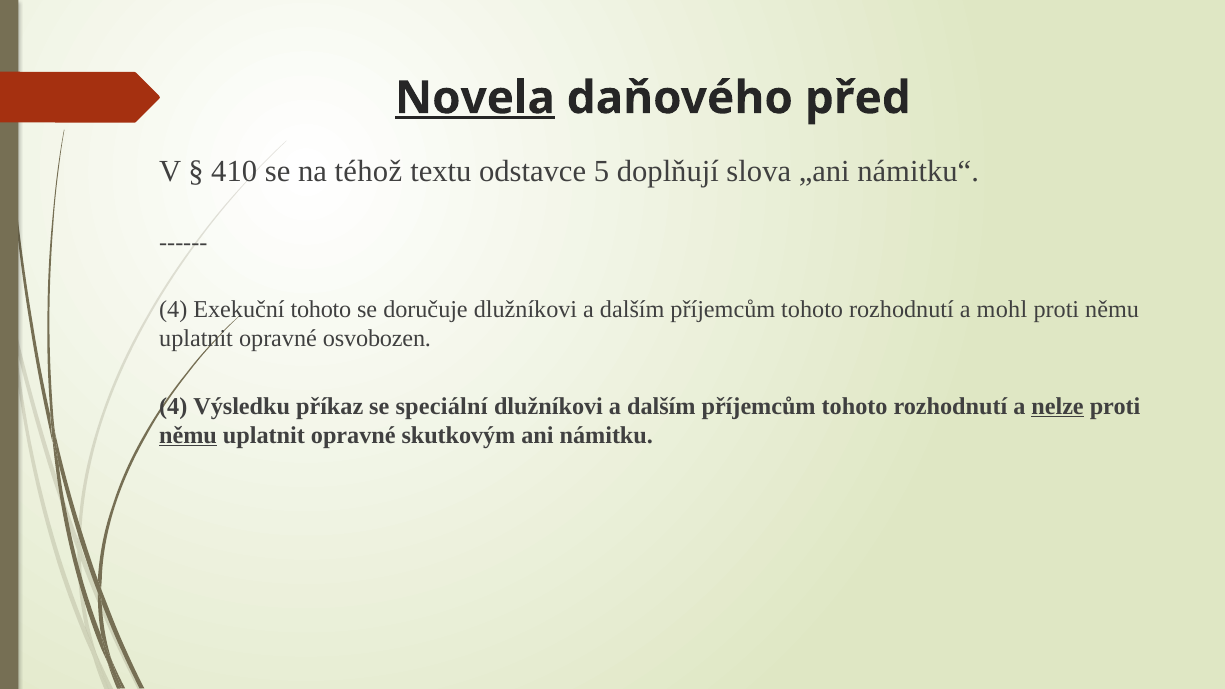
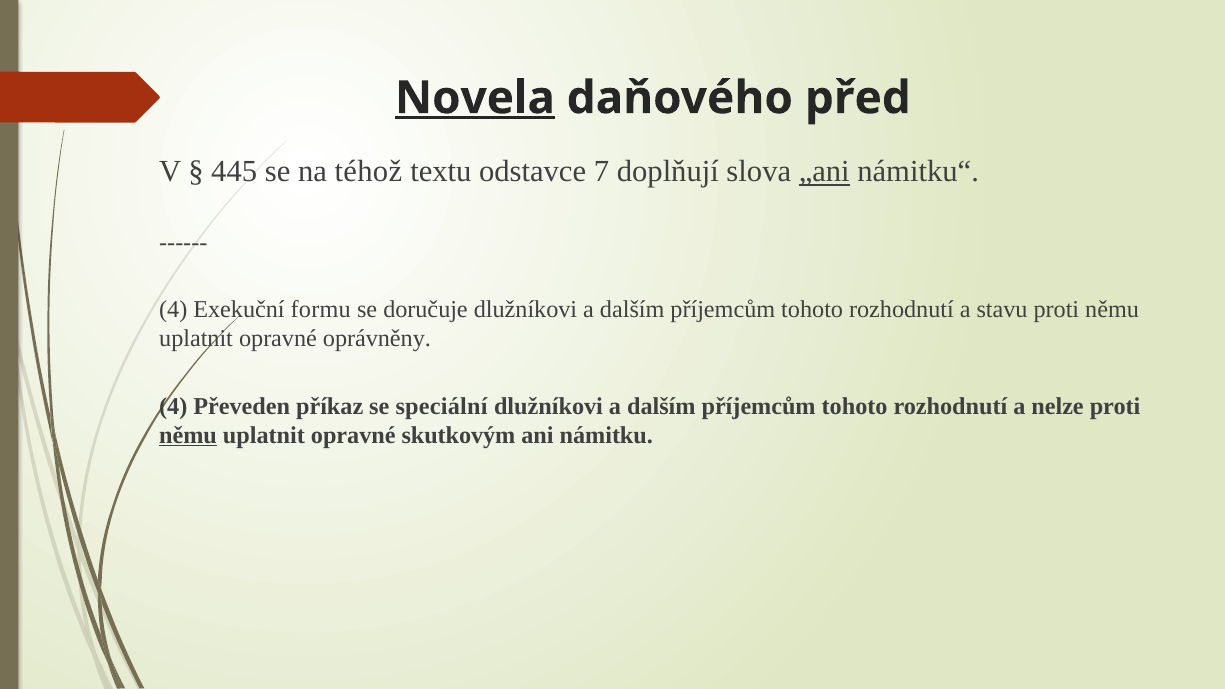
410: 410 -> 445
5: 5 -> 7
„ani underline: none -> present
Exekuční tohoto: tohoto -> formu
mohl: mohl -> stavu
osvobozen: osvobozen -> oprávněny
Výsledku: Výsledku -> Převeden
nelze underline: present -> none
